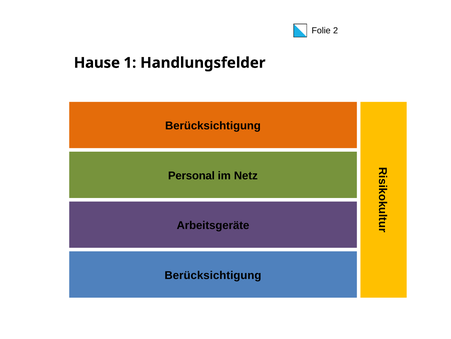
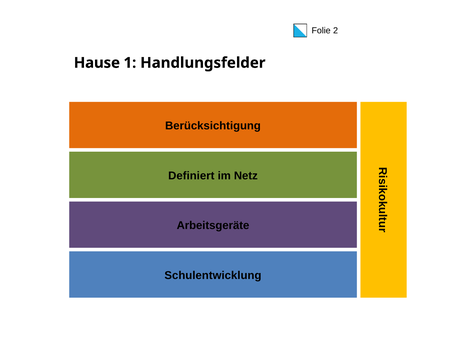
Personal: Personal -> Definiert
Berücksichtigung at (213, 275): Berücksichtigung -> Schulentwicklung
